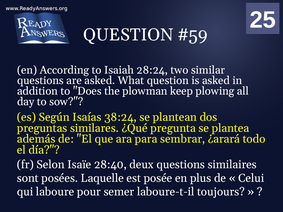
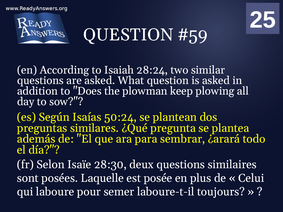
38:24: 38:24 -> 50:24
28:40: 28:40 -> 28:30
